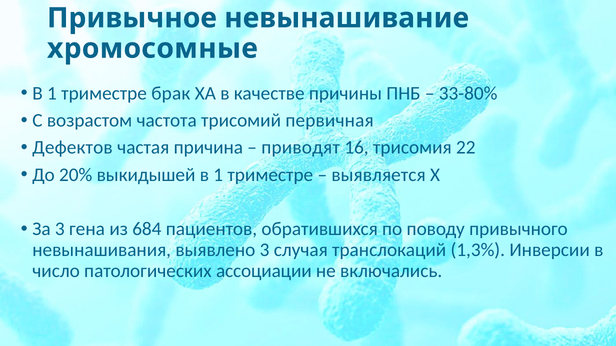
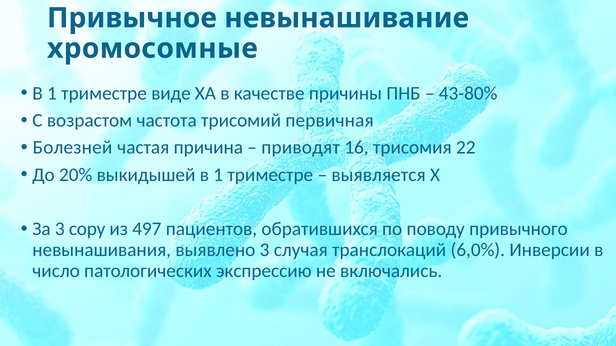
брак: брак -> виде
33-80%: 33-80% -> 43-80%
Дефектов: Дефектов -> Болезней
гена: гена -> copy
684: 684 -> 497
1,3%: 1,3% -> 6,0%
ассоциации: ассоциации -> экспрессию
